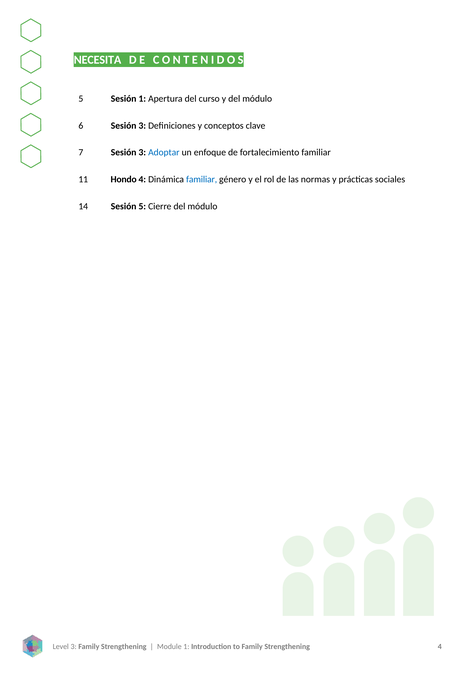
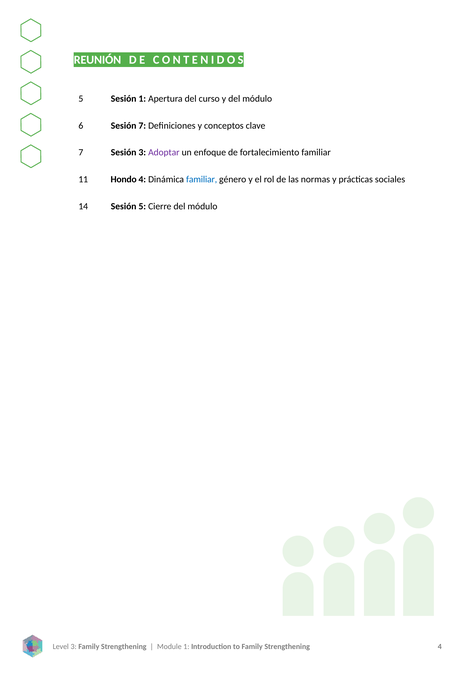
NECESITA: NECESITA -> REUNIÓN
3 at (142, 125): 3 -> 7
Adoptar colour: blue -> purple
